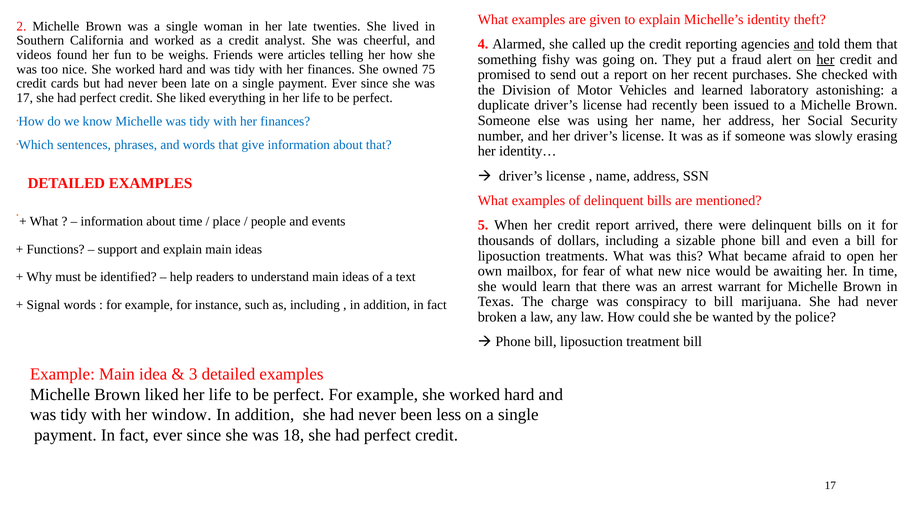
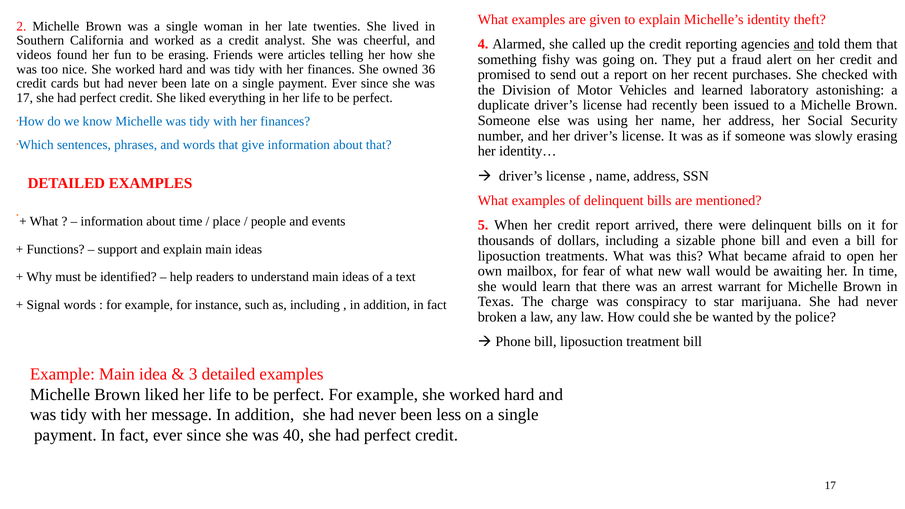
be weighs: weighs -> erasing
her at (825, 59) underline: present -> none
75: 75 -> 36
new nice: nice -> wall
to bill: bill -> star
window: window -> message
18: 18 -> 40
